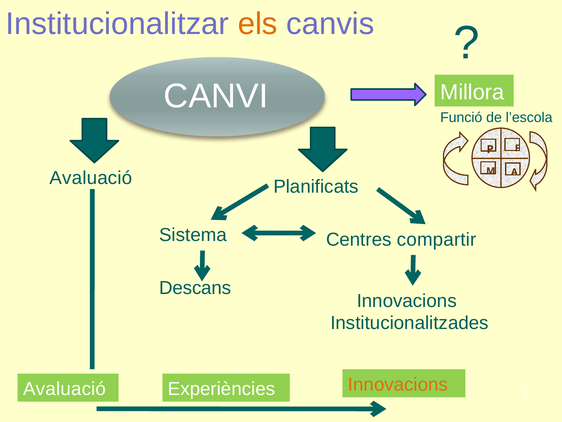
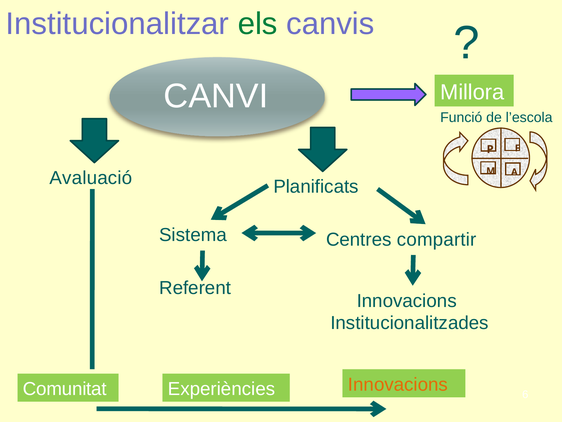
els colour: orange -> green
Descans: Descans -> Referent
Avaluació at (65, 388): Avaluació -> Comunitat
